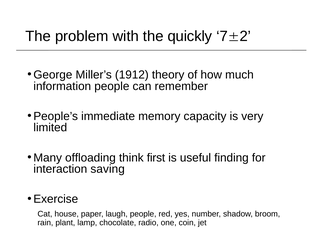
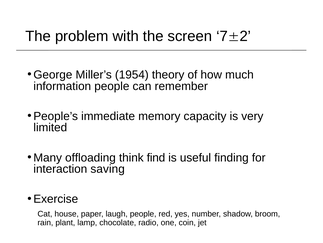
quickly: quickly -> screen
1912: 1912 -> 1954
first: first -> find
